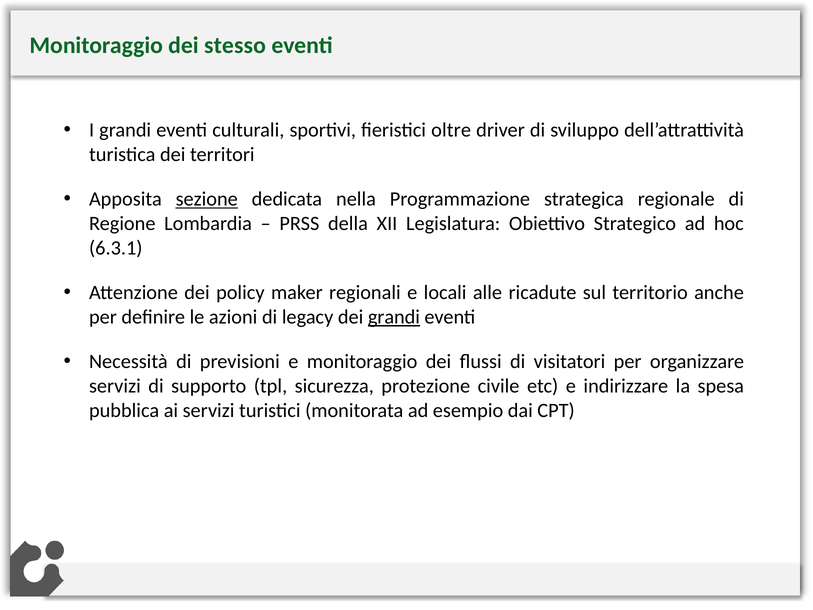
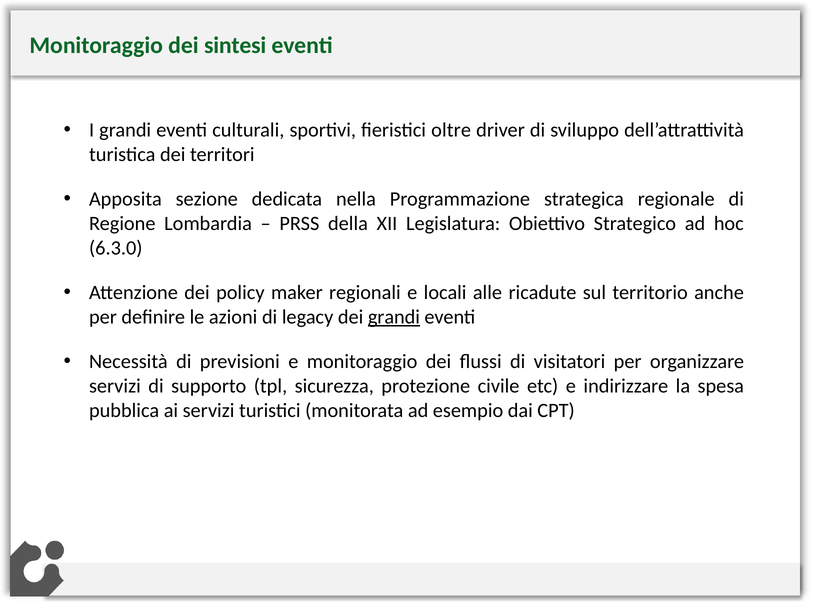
stesso: stesso -> sintesi
sezione underline: present -> none
6.3.1: 6.3.1 -> 6.3.0
